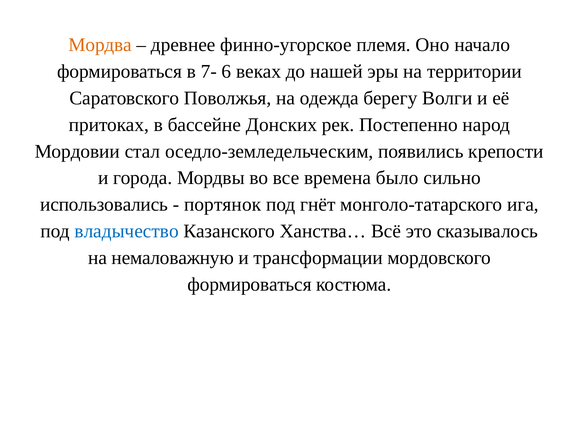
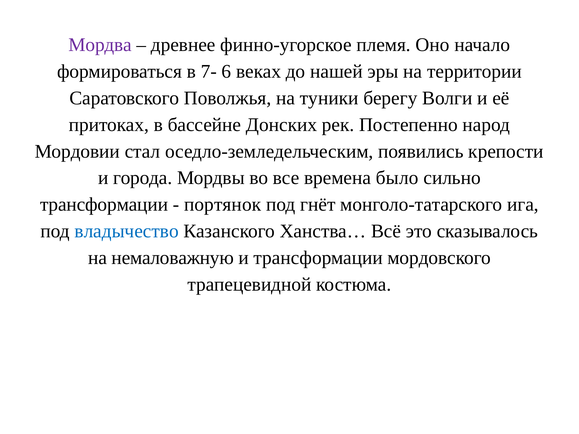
Мордва colour: orange -> purple
одежда: одежда -> туники
использовались at (104, 205): использовались -> трансформации
формироваться at (250, 285): формироваться -> трапецевидной
